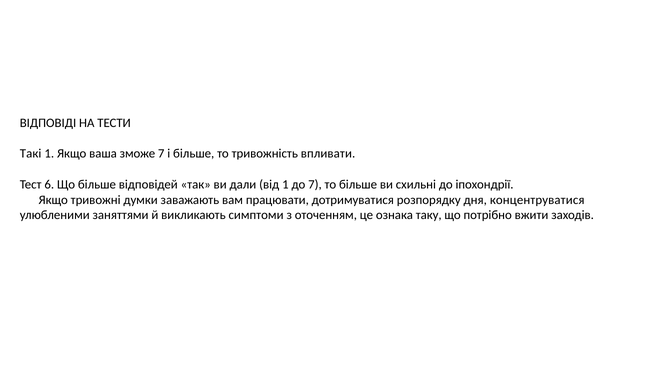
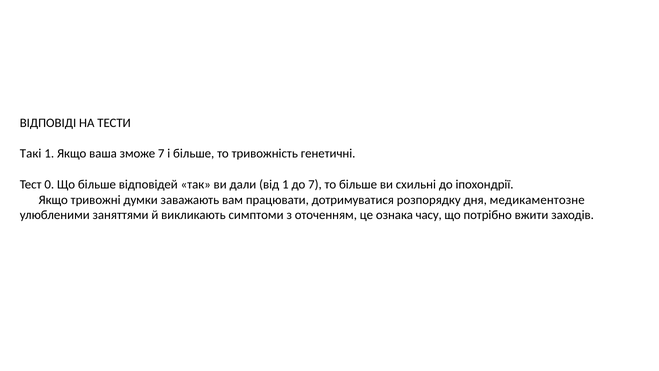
впливати: впливати -> генетичні
6: 6 -> 0
концентруватися: концентруватися -> медикаментозне
таку: таку -> часу
